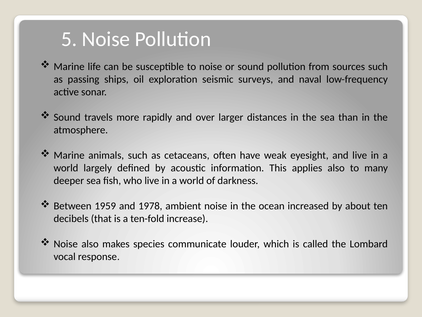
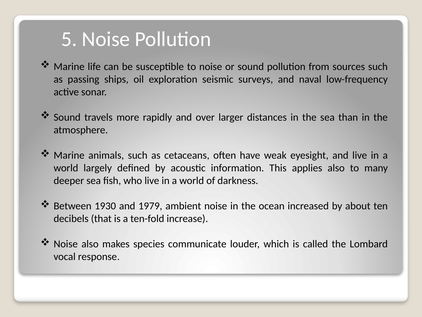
1959: 1959 -> 1930
1978: 1978 -> 1979
